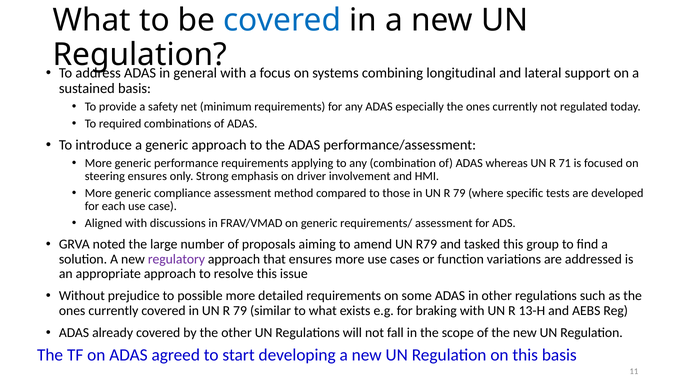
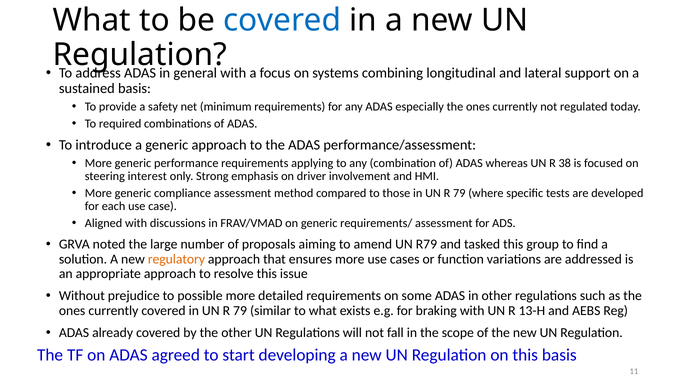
71: 71 -> 38
steering ensures: ensures -> interest
regulatory colour: purple -> orange
